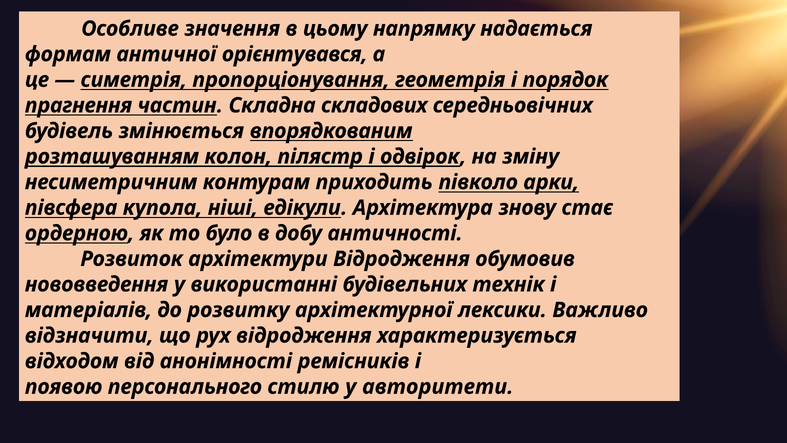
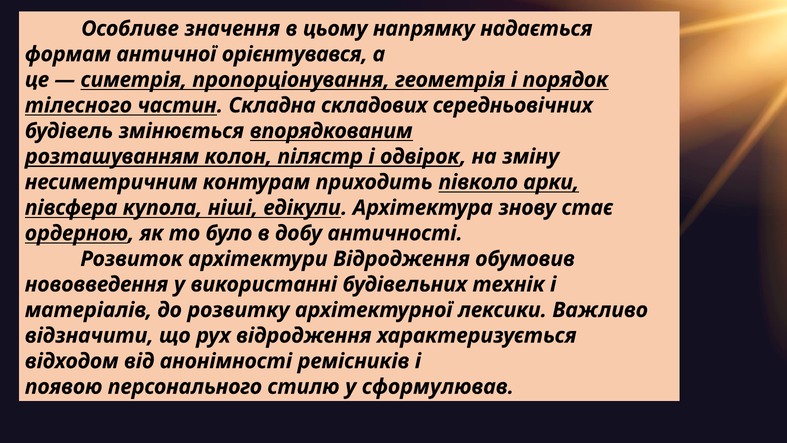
прагнення: прагнення -> тілесного
авторитети: авторитети -> сформулював
